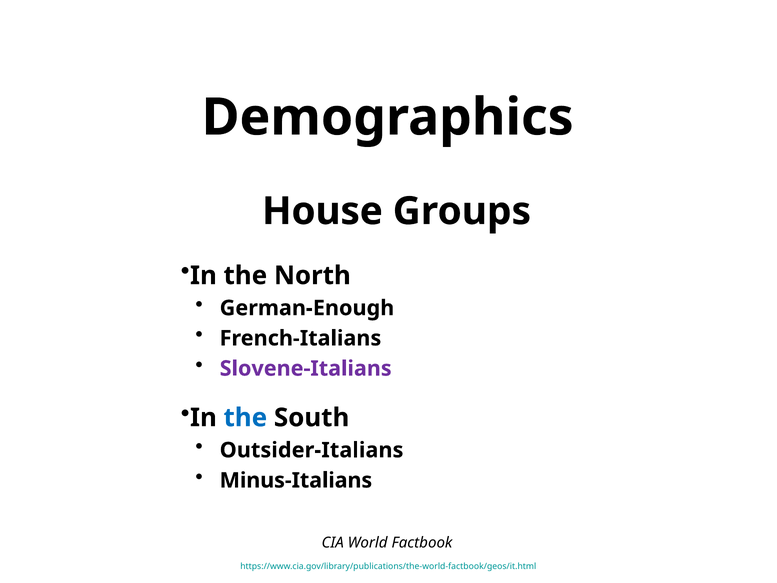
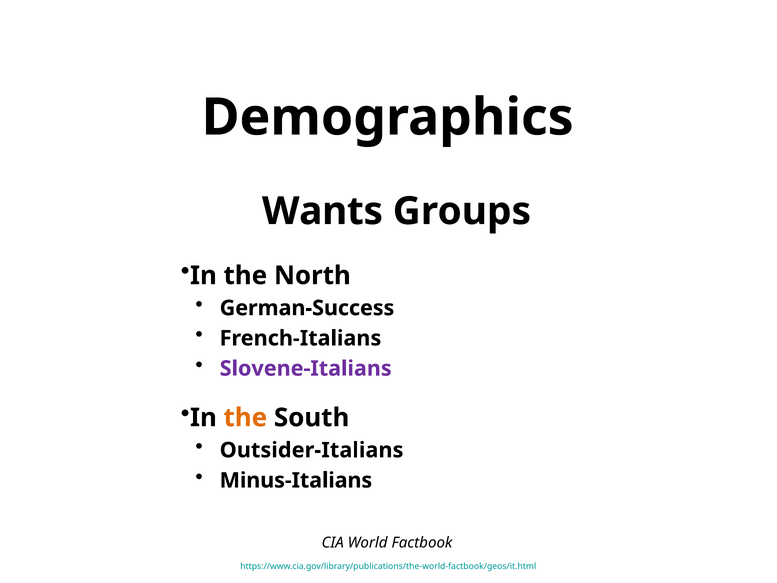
House: House -> Wants
German-Enough: German-Enough -> German-Success
the at (245, 418) colour: blue -> orange
